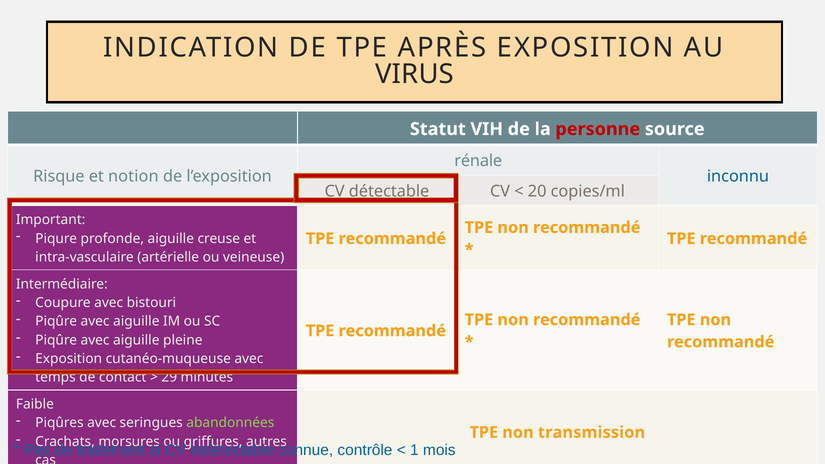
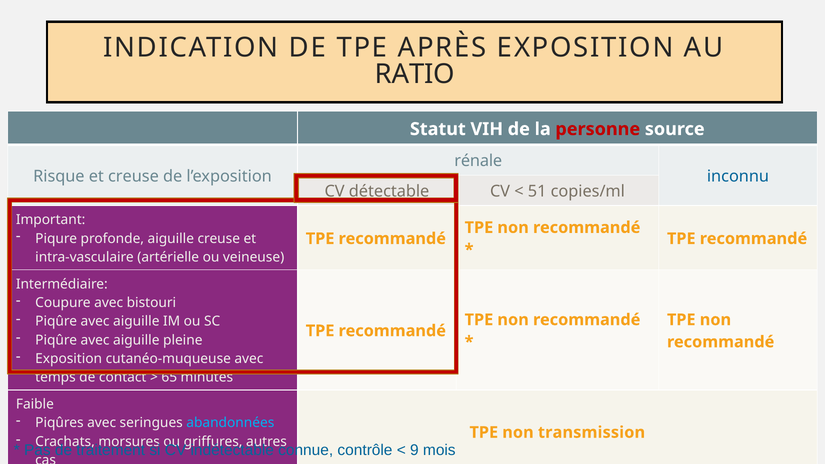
VIRUS: VIRUS -> RATIO
et notion: notion -> creuse
20: 20 -> 51
29: 29 -> 65
abandonnées colour: light green -> light blue
1: 1 -> 9
